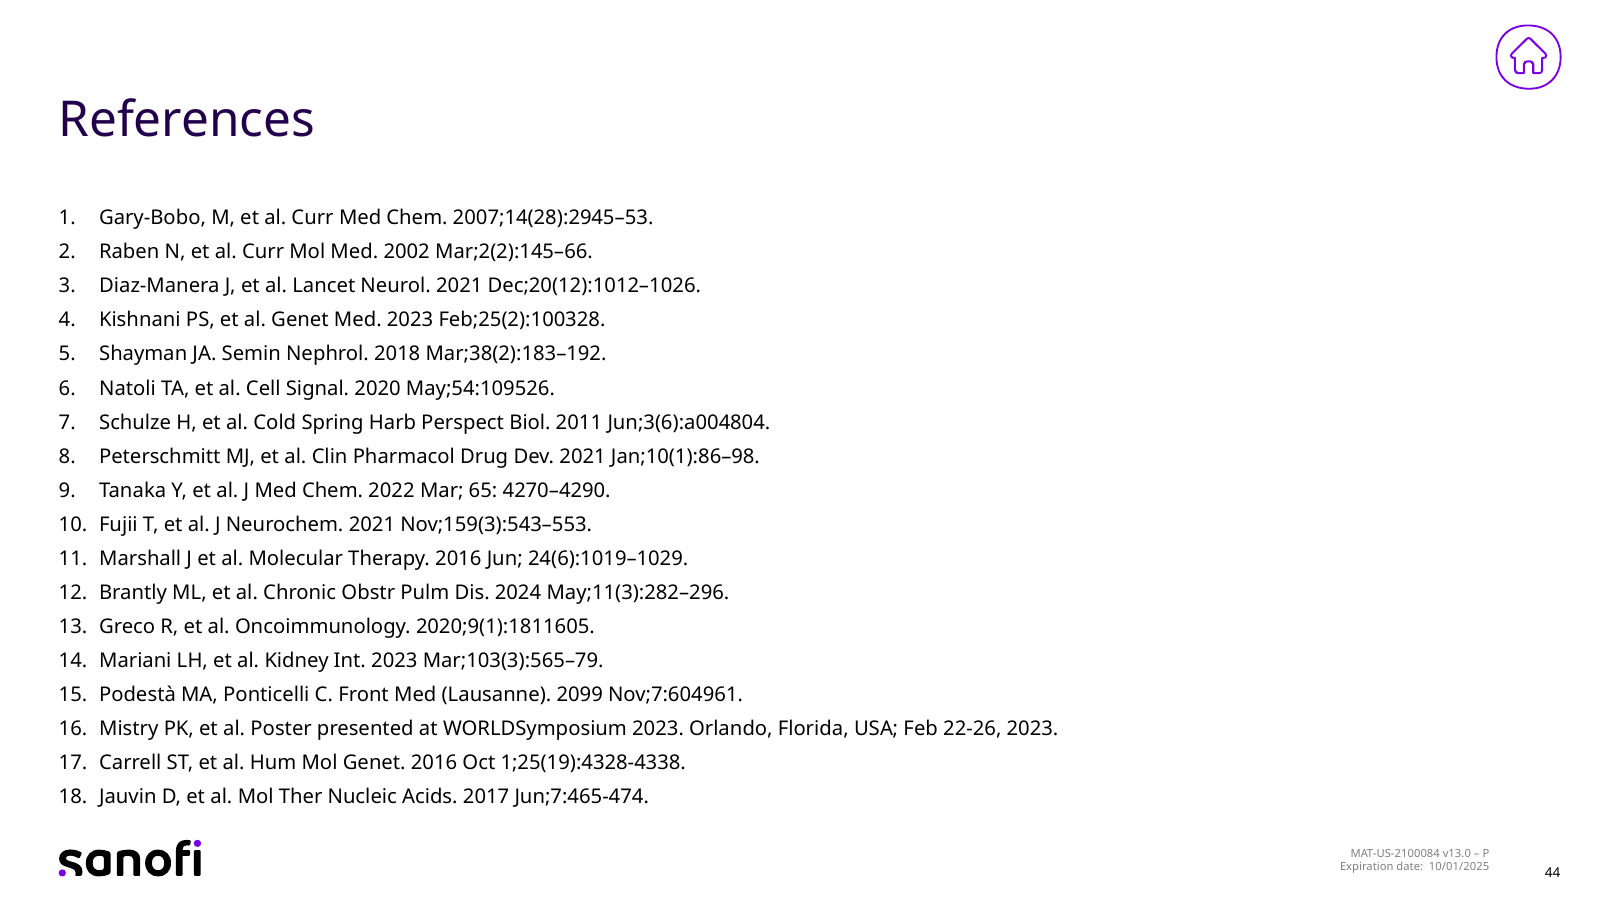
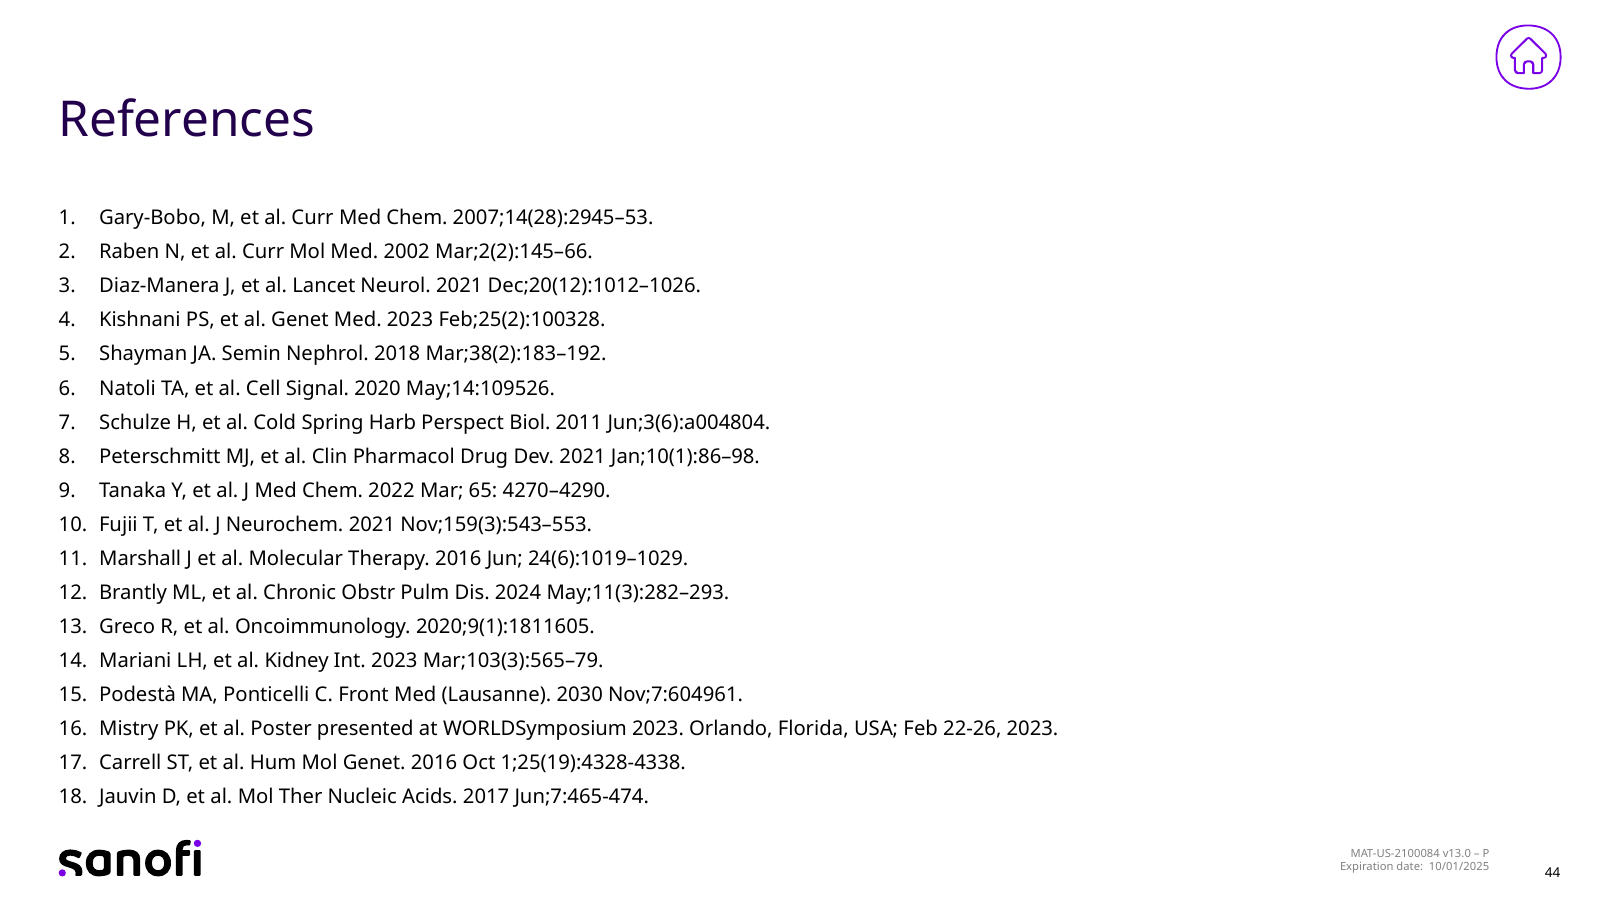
May;54:109526: May;54:109526 -> May;14:109526
May;11(3):282–296: May;11(3):282–296 -> May;11(3):282–293
2099: 2099 -> 2030
